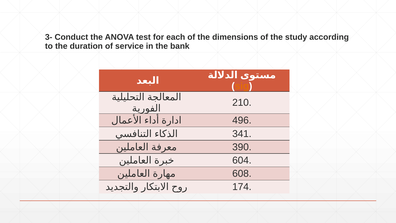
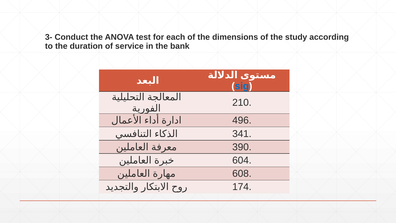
sig colour: orange -> blue
